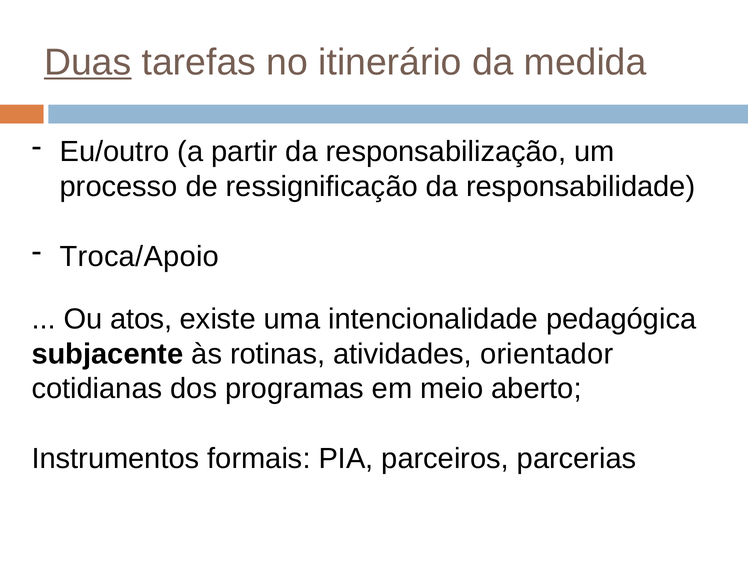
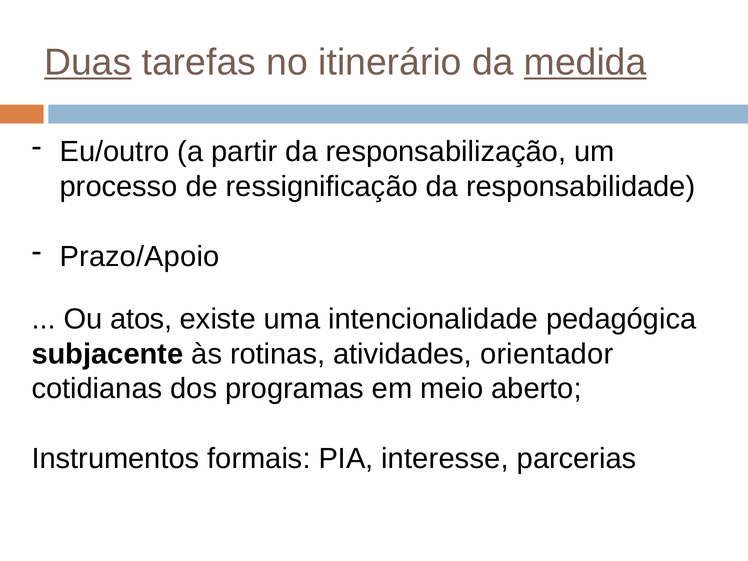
medida underline: none -> present
Troca/Apoio: Troca/Apoio -> Prazo/Apoio
parceiros: parceiros -> interesse
